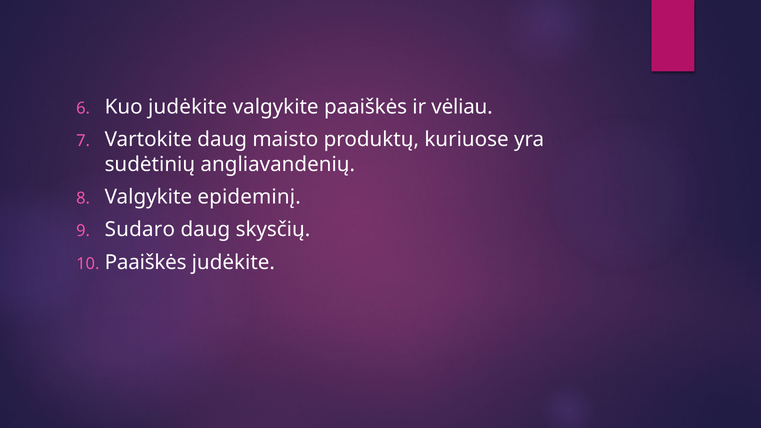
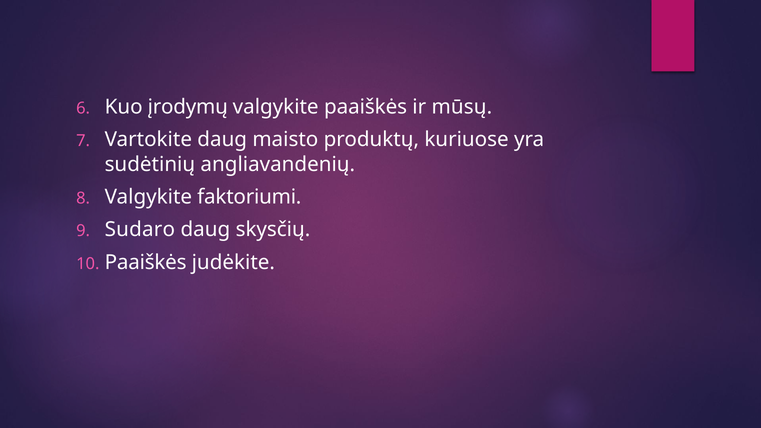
Kuo judėkite: judėkite -> įrodymų
vėliau: vėliau -> mūsų
epideminį: epideminį -> faktoriumi
